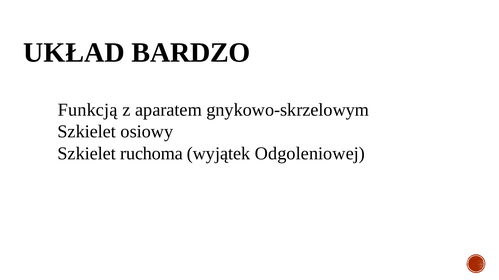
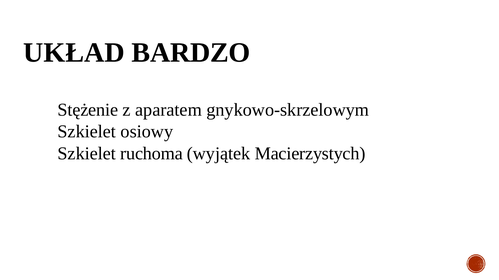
Funkcją: Funkcją -> Stężenie
Odgoleniowej: Odgoleniowej -> Macierzystych
